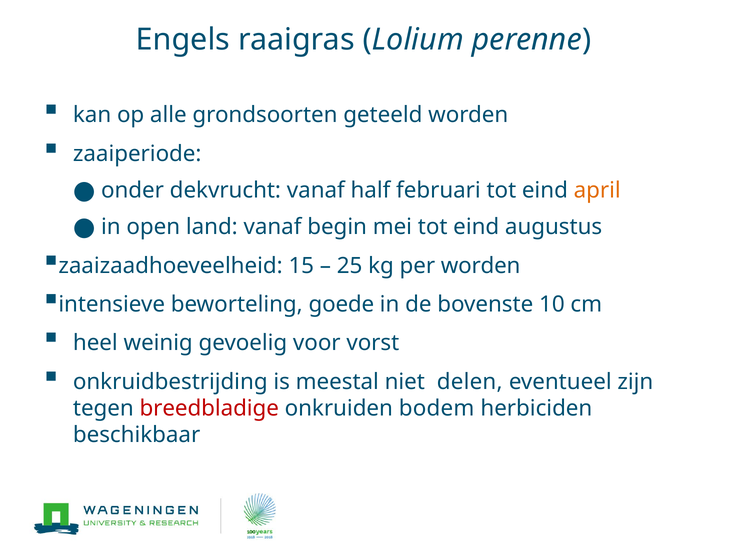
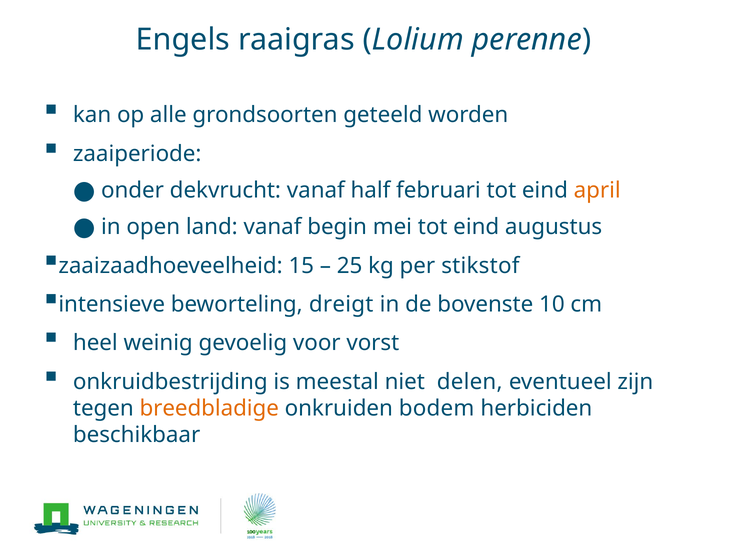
per worden: worden -> stikstof
goede: goede -> dreigt
breedbladige colour: red -> orange
